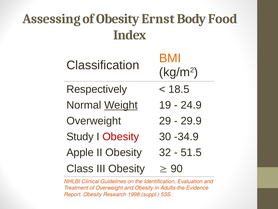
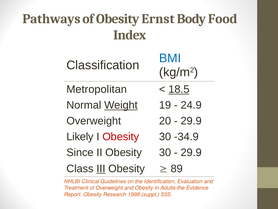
Assessing: Assessing -> Pathways
BMI colour: orange -> blue
Respectively: Respectively -> Metropolitan
18.5 underline: none -> present
29: 29 -> 20
Study: Study -> Likely
Apple: Apple -> Since
II Obesity 32: 32 -> 30
51.5 at (191, 152): 51.5 -> 29.9
III underline: none -> present
90: 90 -> 89
